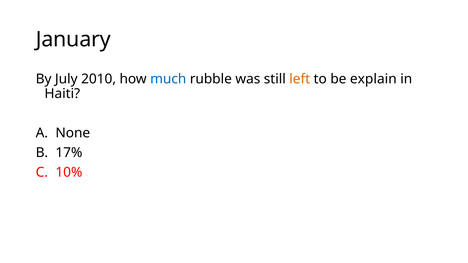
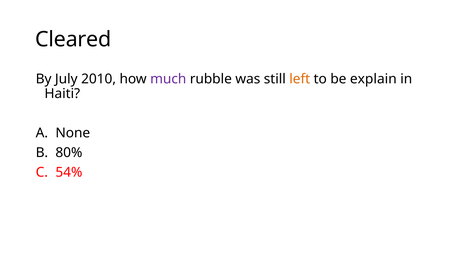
January: January -> Cleared
much colour: blue -> purple
17%: 17% -> 80%
10%: 10% -> 54%
